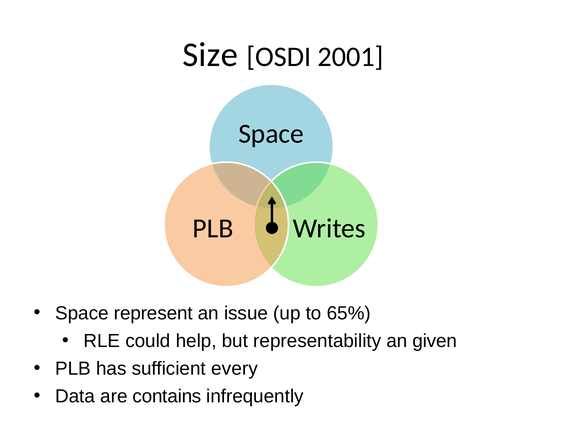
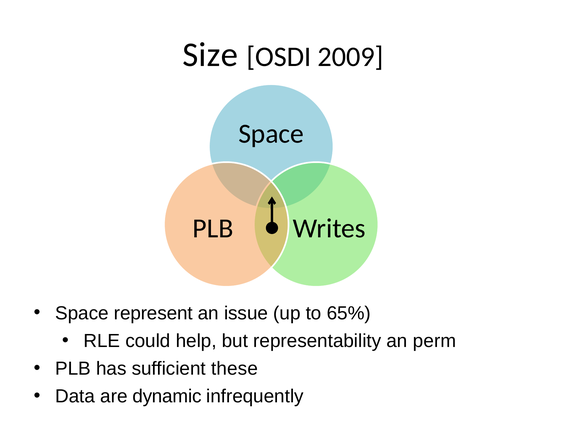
2001: 2001 -> 2009
given: given -> perm
every: every -> these
contains: contains -> dynamic
